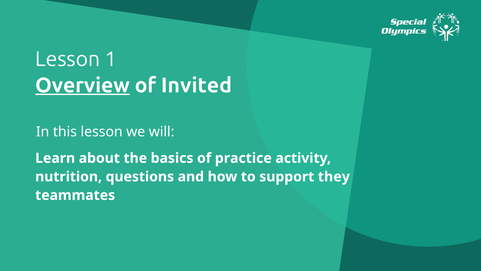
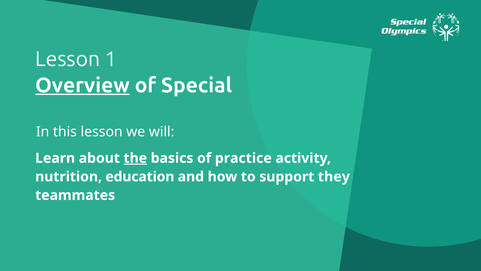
Invited: Invited -> Special
the underline: none -> present
questions: questions -> education
